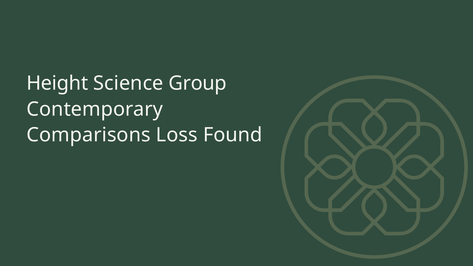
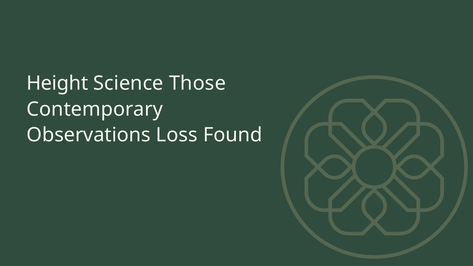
Group: Group -> Those
Comparisons: Comparisons -> Observations
